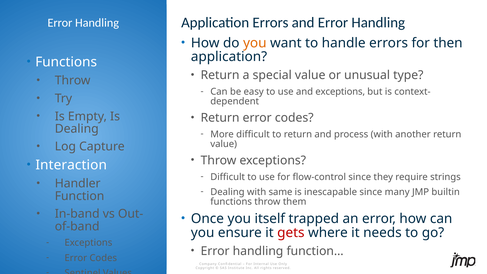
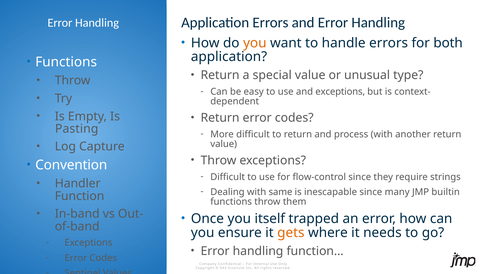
then: then -> both
Dealing at (77, 129): Dealing -> Pasting
Interaction: Interaction -> Convention
gets colour: red -> orange
